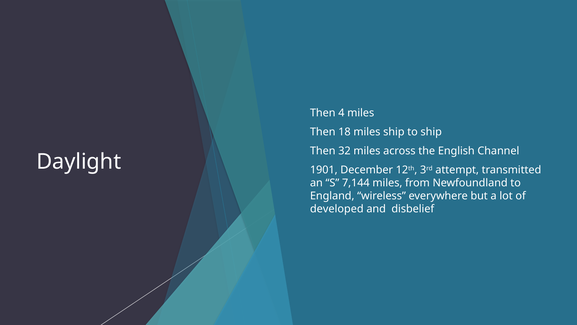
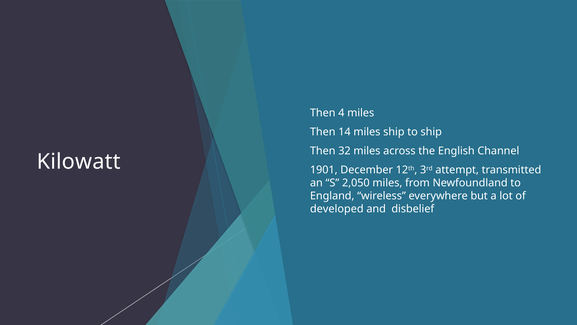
18: 18 -> 14
Daylight: Daylight -> Kilowatt
7,144: 7,144 -> 2,050
